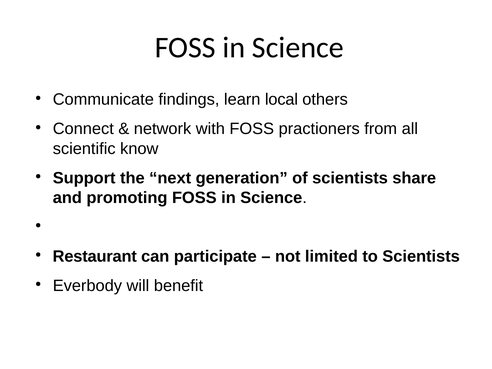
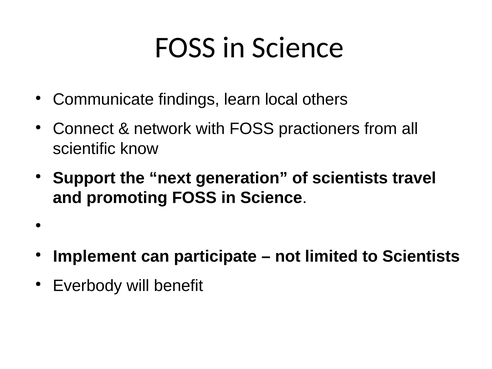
share: share -> travel
Restaurant: Restaurant -> Implement
